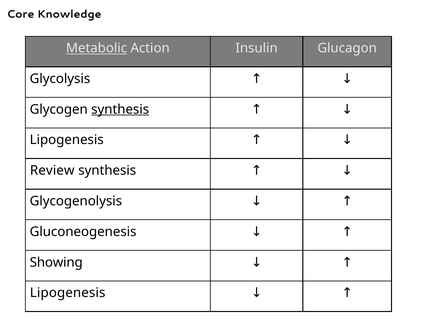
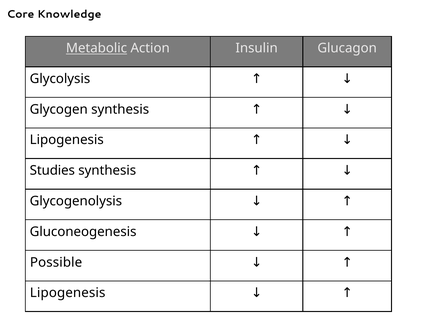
synthesis at (120, 109) underline: present -> none
Review: Review -> Studies
Showing: Showing -> Possible
